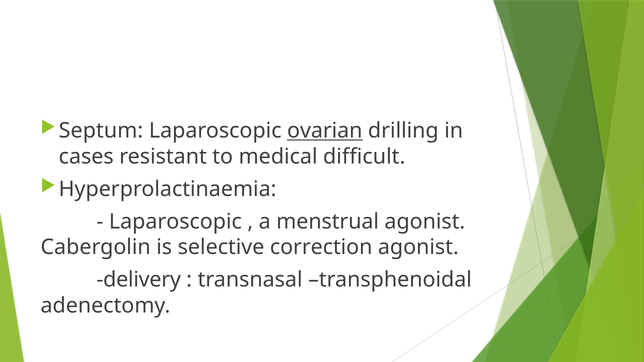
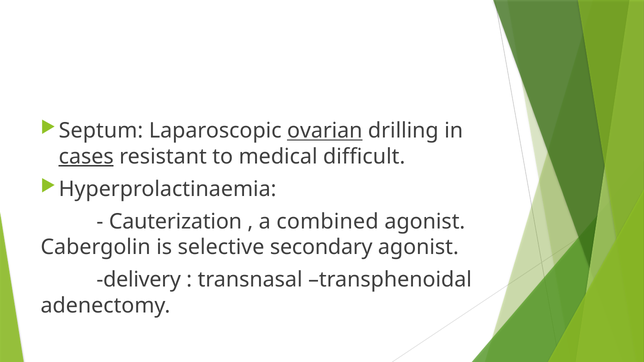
cases underline: none -> present
Laparoscopic at (175, 222): Laparoscopic -> Cauterization
menstrual: menstrual -> combined
correction: correction -> secondary
